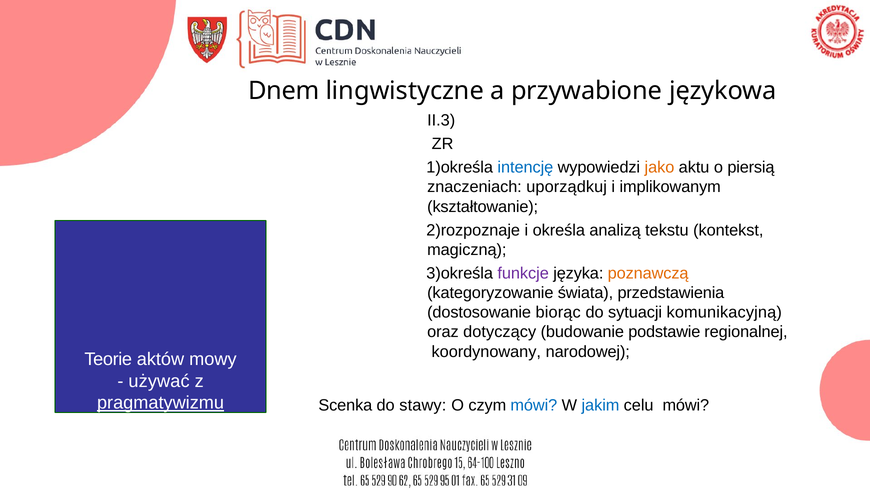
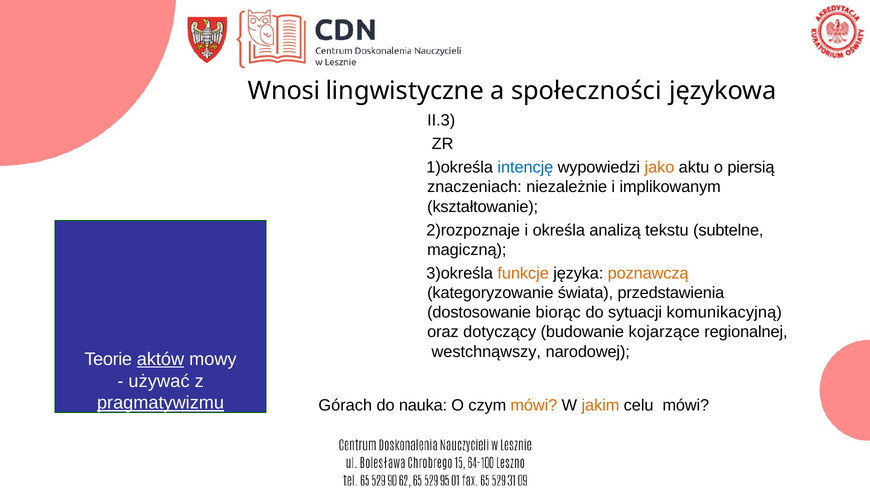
Dnem: Dnem -> Wnosi
przywabione: przywabione -> społeczności
uporządkuj: uporządkuj -> niezależnie
kontekst: kontekst -> subtelne
funkcje colour: purple -> orange
podstawie: podstawie -> kojarzące
koordynowany: koordynowany -> westchnąwszy
aktów underline: none -> present
Scenka: Scenka -> Górach
stawy: stawy -> nauka
mówi at (534, 405) colour: blue -> orange
jakim colour: blue -> orange
